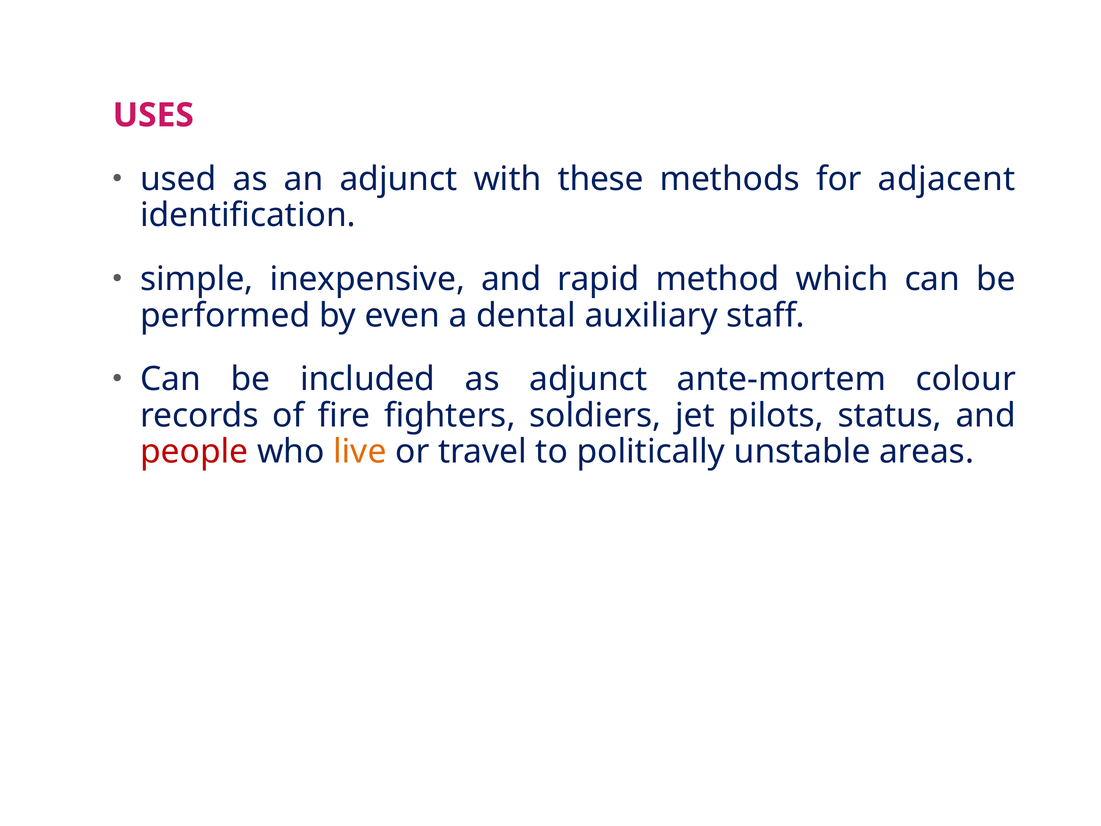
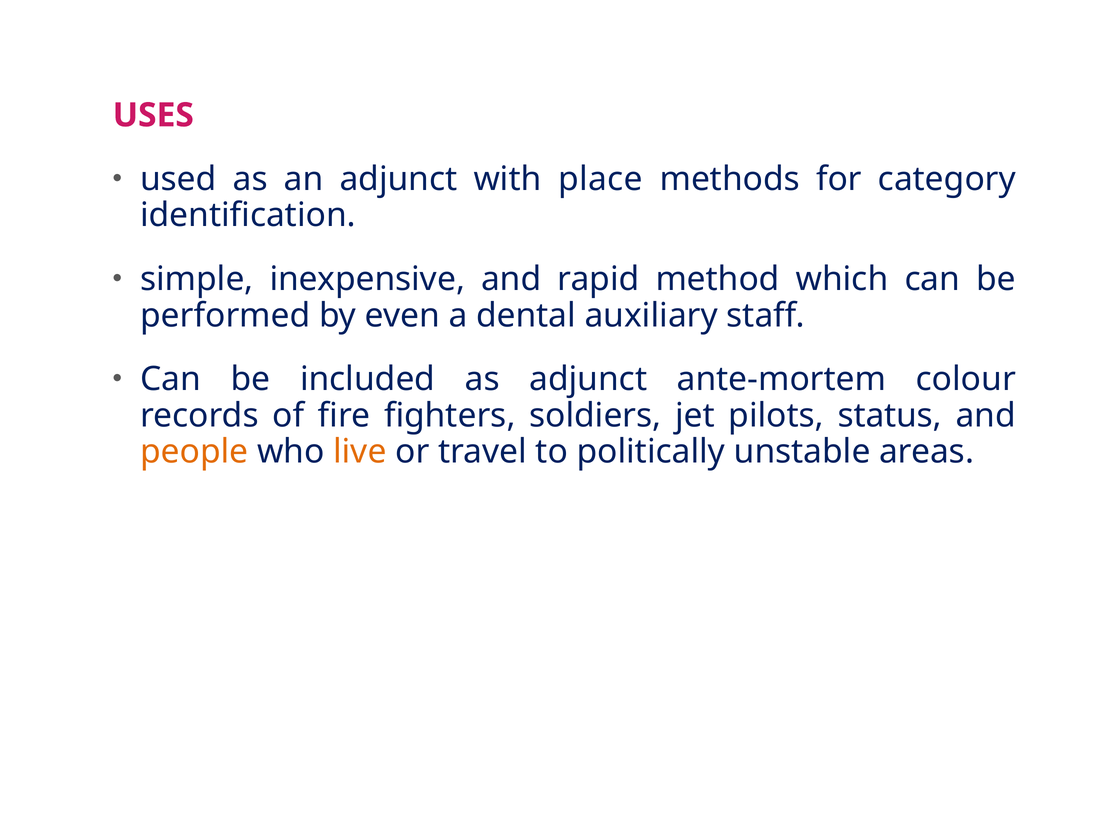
these: these -> place
adjacent: adjacent -> category
people colour: red -> orange
